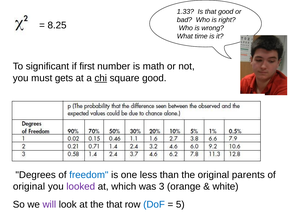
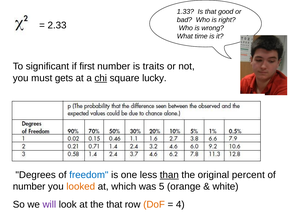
8.25: 8.25 -> 2.33
math: math -> traits
square good: good -> lucky
than underline: none -> present
parents: parents -> percent
original at (29, 186): original -> number
looked colour: purple -> orange
3: 3 -> 5
DoF colour: blue -> orange
5: 5 -> 4
